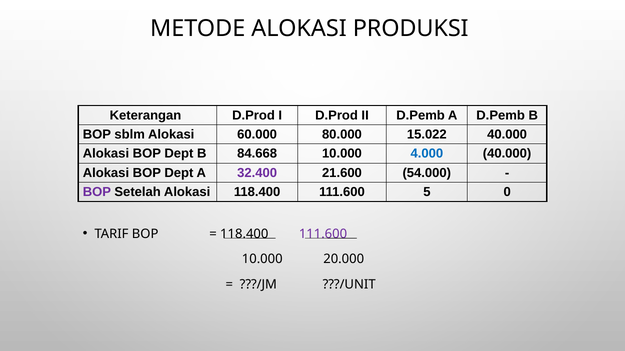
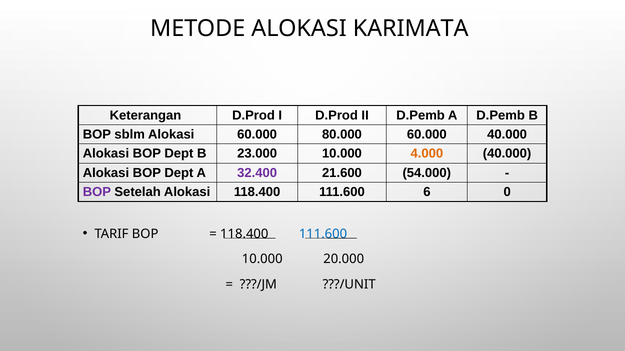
PRODUKSI: PRODUKSI -> KARIMATA
80.000 15.022: 15.022 -> 60.000
84.668: 84.668 -> 23.000
4.000 colour: blue -> orange
5: 5 -> 6
111.600 at (323, 234) colour: purple -> blue
